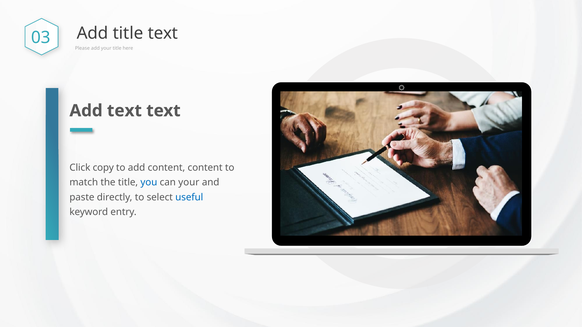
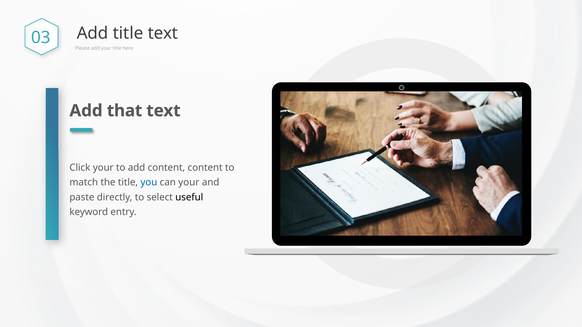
text at (124, 111): text -> that
copy at (103, 168): copy -> your
useful colour: blue -> black
